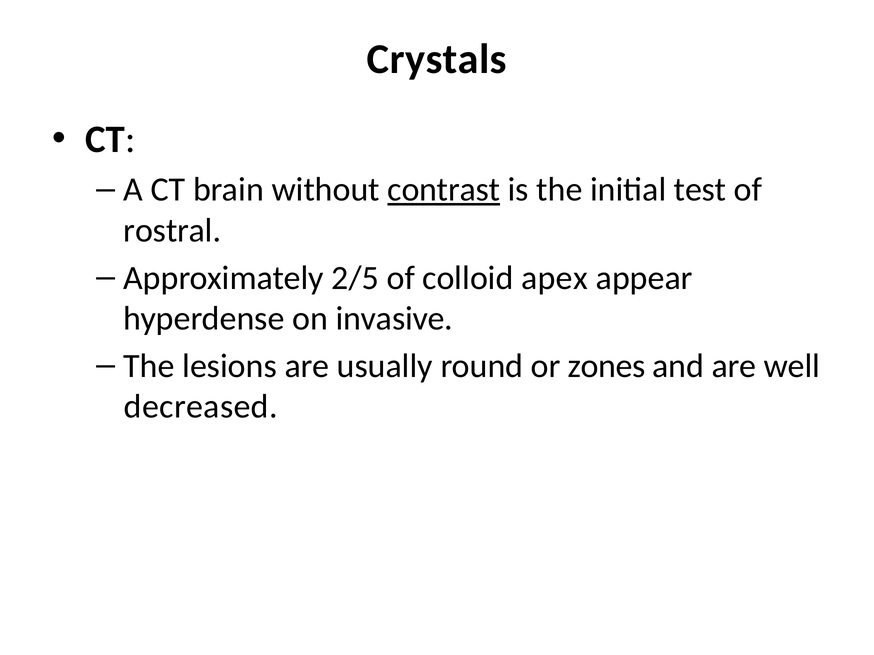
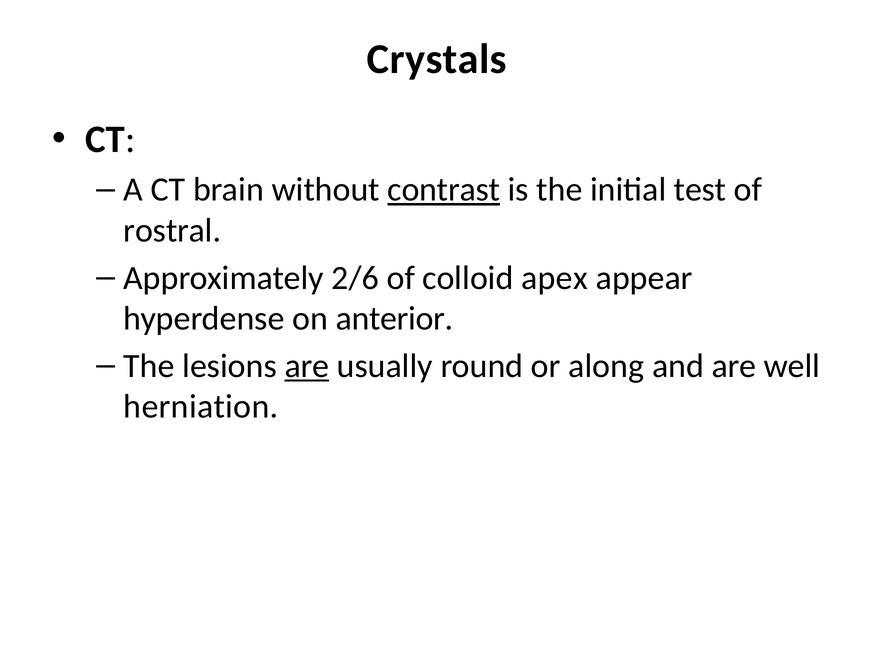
2/5: 2/5 -> 2/6
invasive: invasive -> anterior
are at (307, 366) underline: none -> present
zones: zones -> along
decreased: decreased -> herniation
